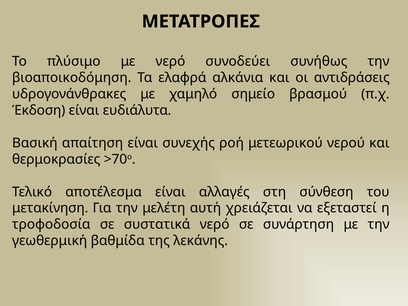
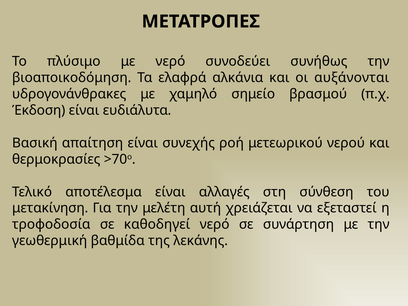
αντιδράσεις: αντιδράσεις -> αυξάνονται
συστατικά: συστατικά -> καθοδηγεί
